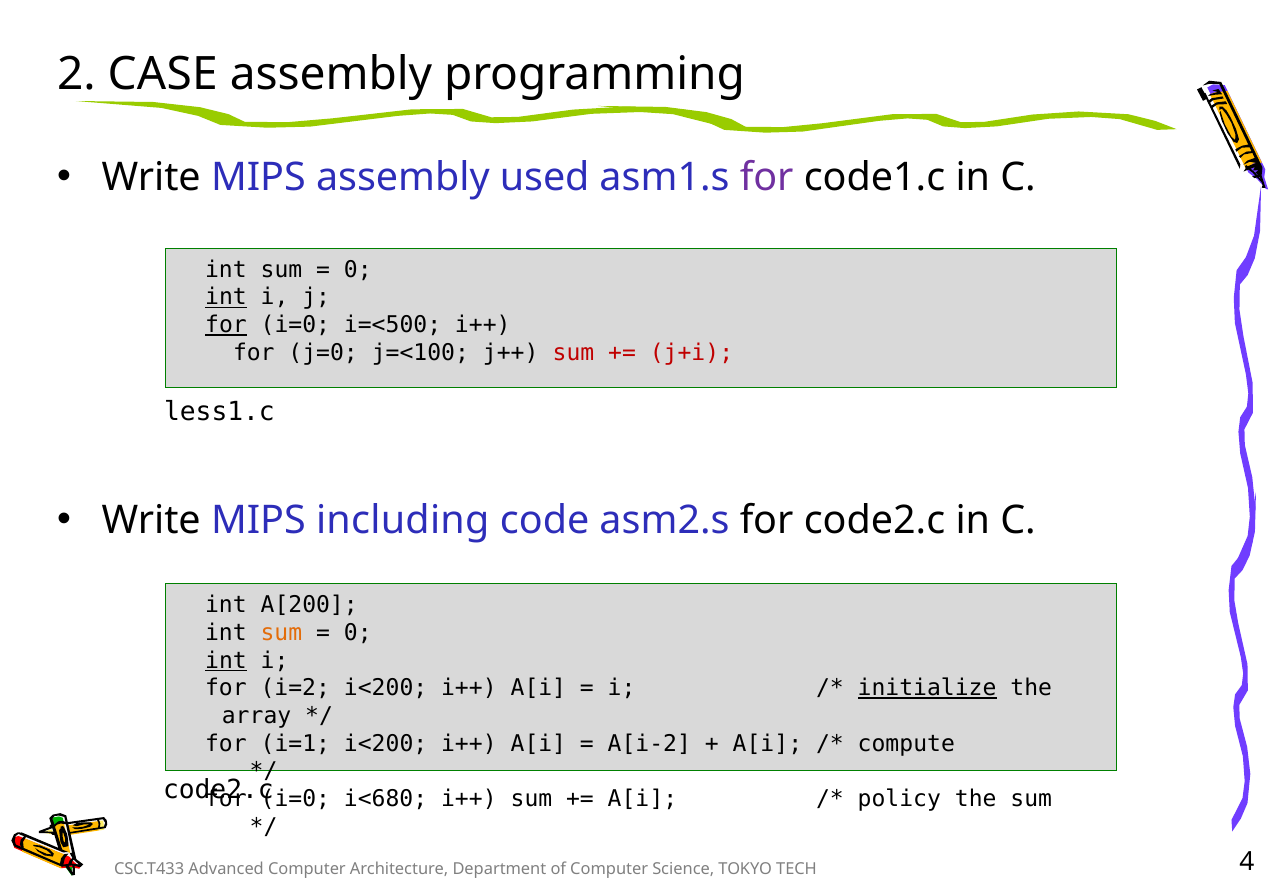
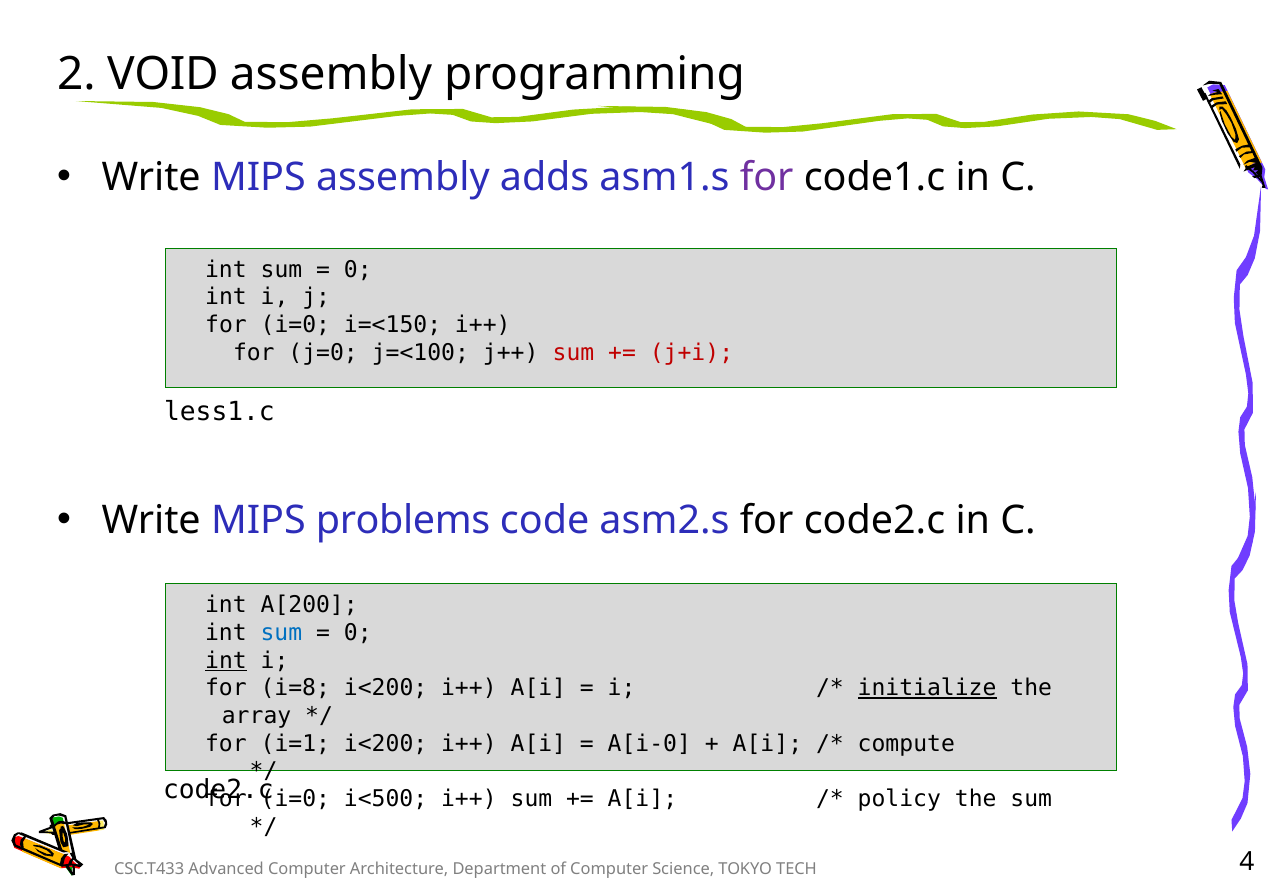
CASE: CASE -> VOID
used: used -> adds
int at (226, 297) underline: present -> none
for at (226, 325) underline: present -> none
i=<500: i=<500 -> i=<150
including: including -> problems
sum at (281, 633) colour: orange -> blue
i=2: i=2 -> i=8
A[i-2: A[i-2 -> A[i-0
i<680: i<680 -> i<500
